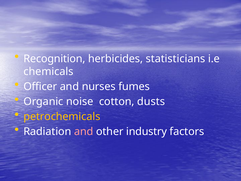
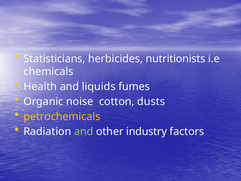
Recognition: Recognition -> Statisticians
statisticians: statisticians -> nutritionists
Officer: Officer -> Health
nurses: nurses -> liquids
and at (84, 131) colour: pink -> light green
